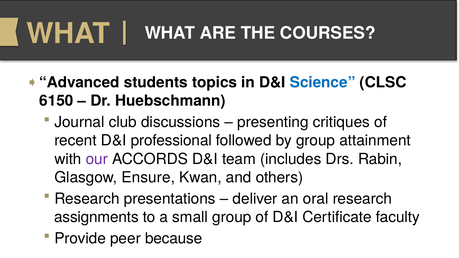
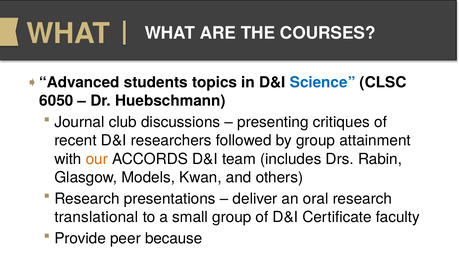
6150: 6150 -> 6050
professional: professional -> researchers
our colour: purple -> orange
Ensure: Ensure -> Models
assignments: assignments -> translational
